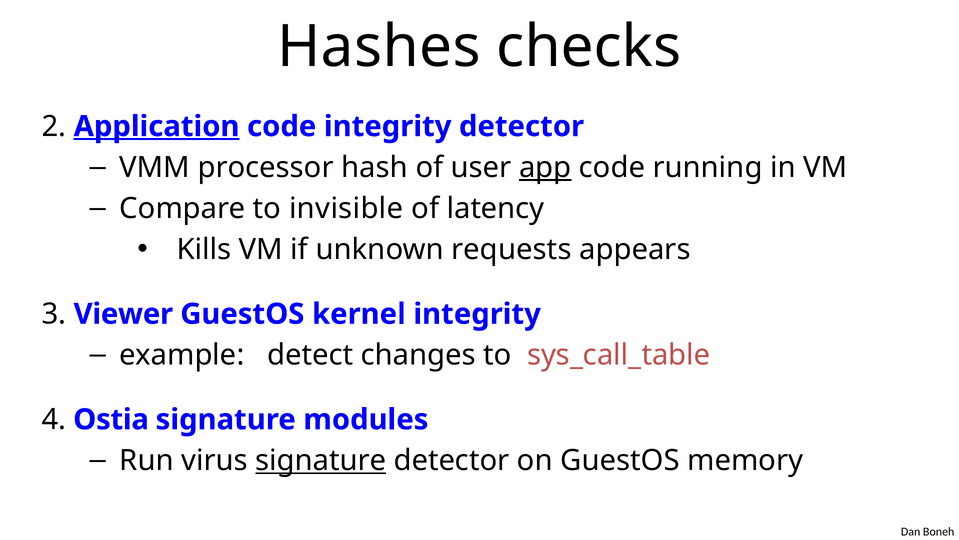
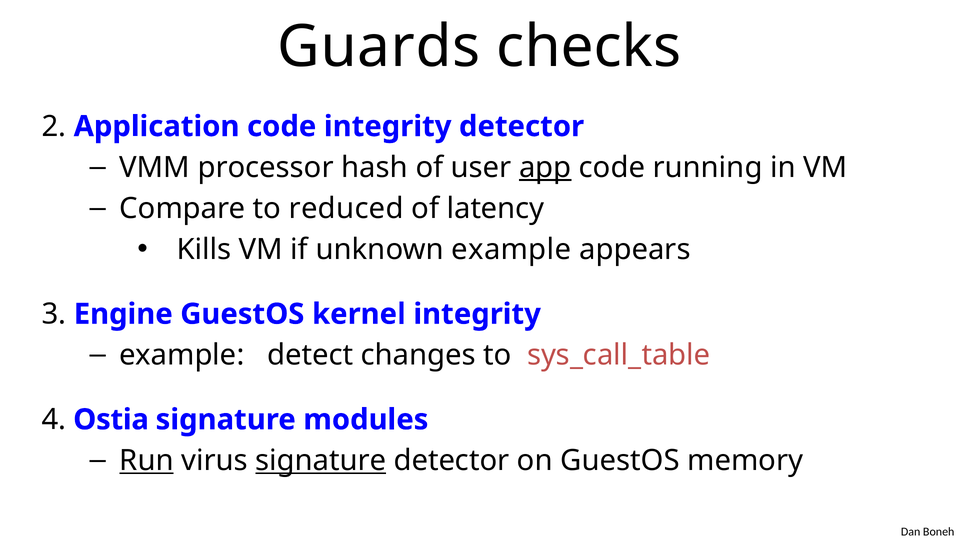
Hashes: Hashes -> Guards
Application underline: present -> none
invisible: invisible -> reduced
unknown requests: requests -> example
Viewer: Viewer -> Engine
Run underline: none -> present
